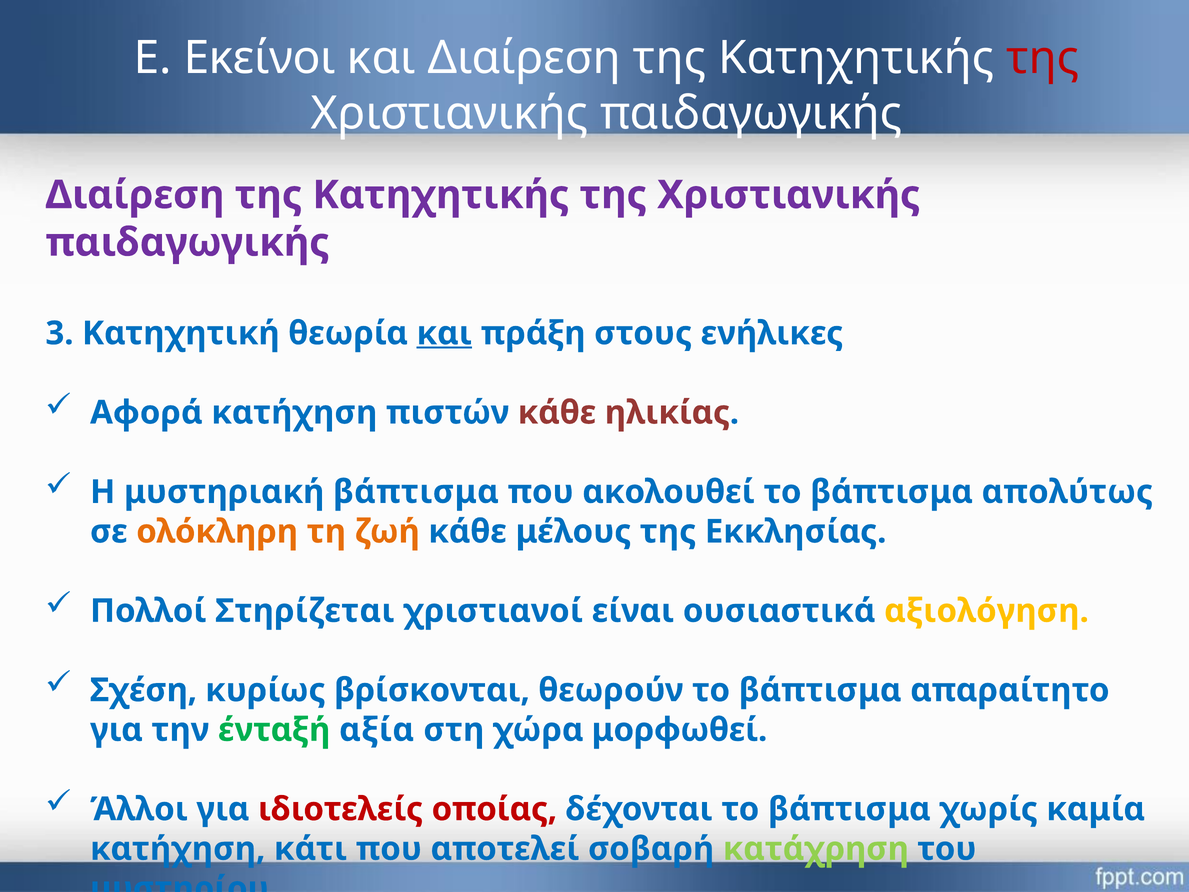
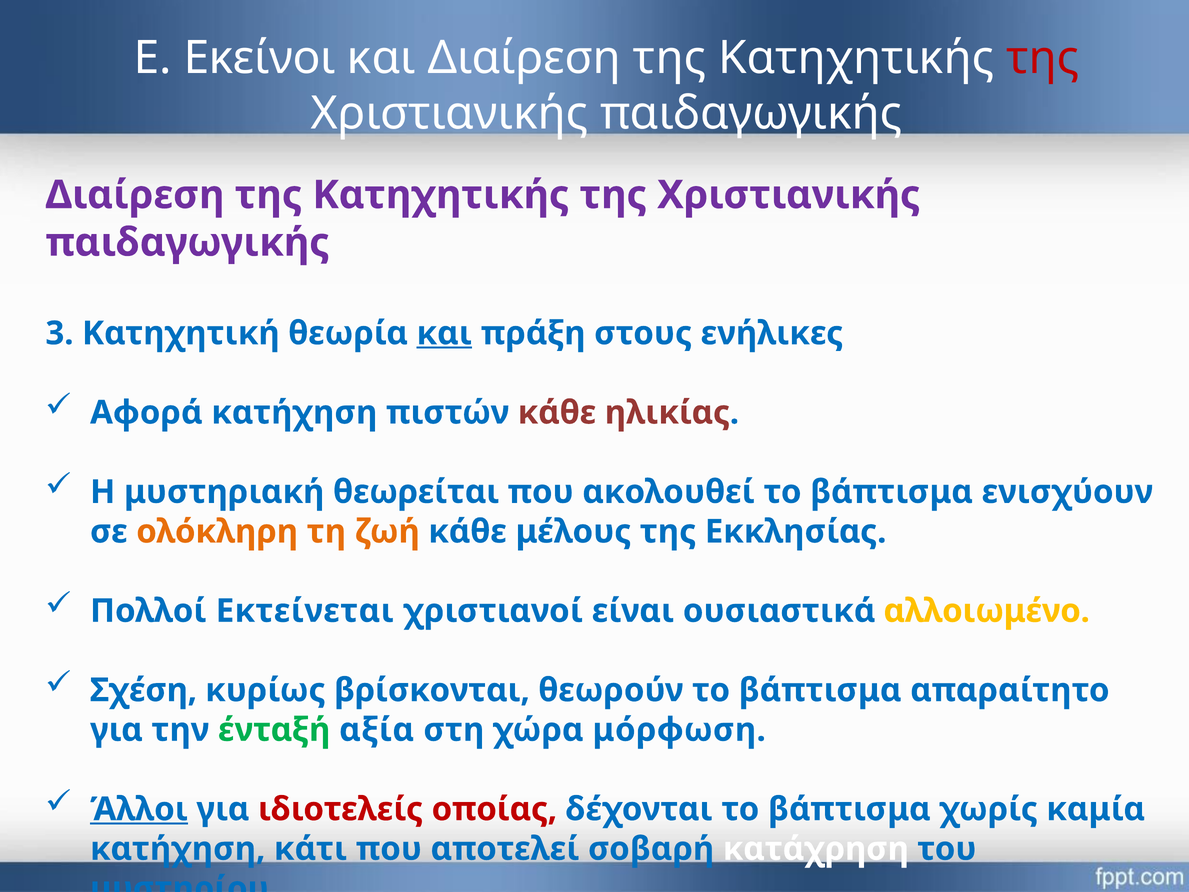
μυστηριακή βάπτισμα: βάπτισμα -> θεωρείται
απολύτως: απολύτως -> ενισχύουν
Στηρίζεται: Στηρίζεται -> Εκτείνεται
αξιολόγηση: αξιολόγηση -> αλλοιωμένο
μορφωθεί: μορφωθεί -> μόρφωση
Άλλοι underline: none -> present
κατάχρηση colour: light green -> white
